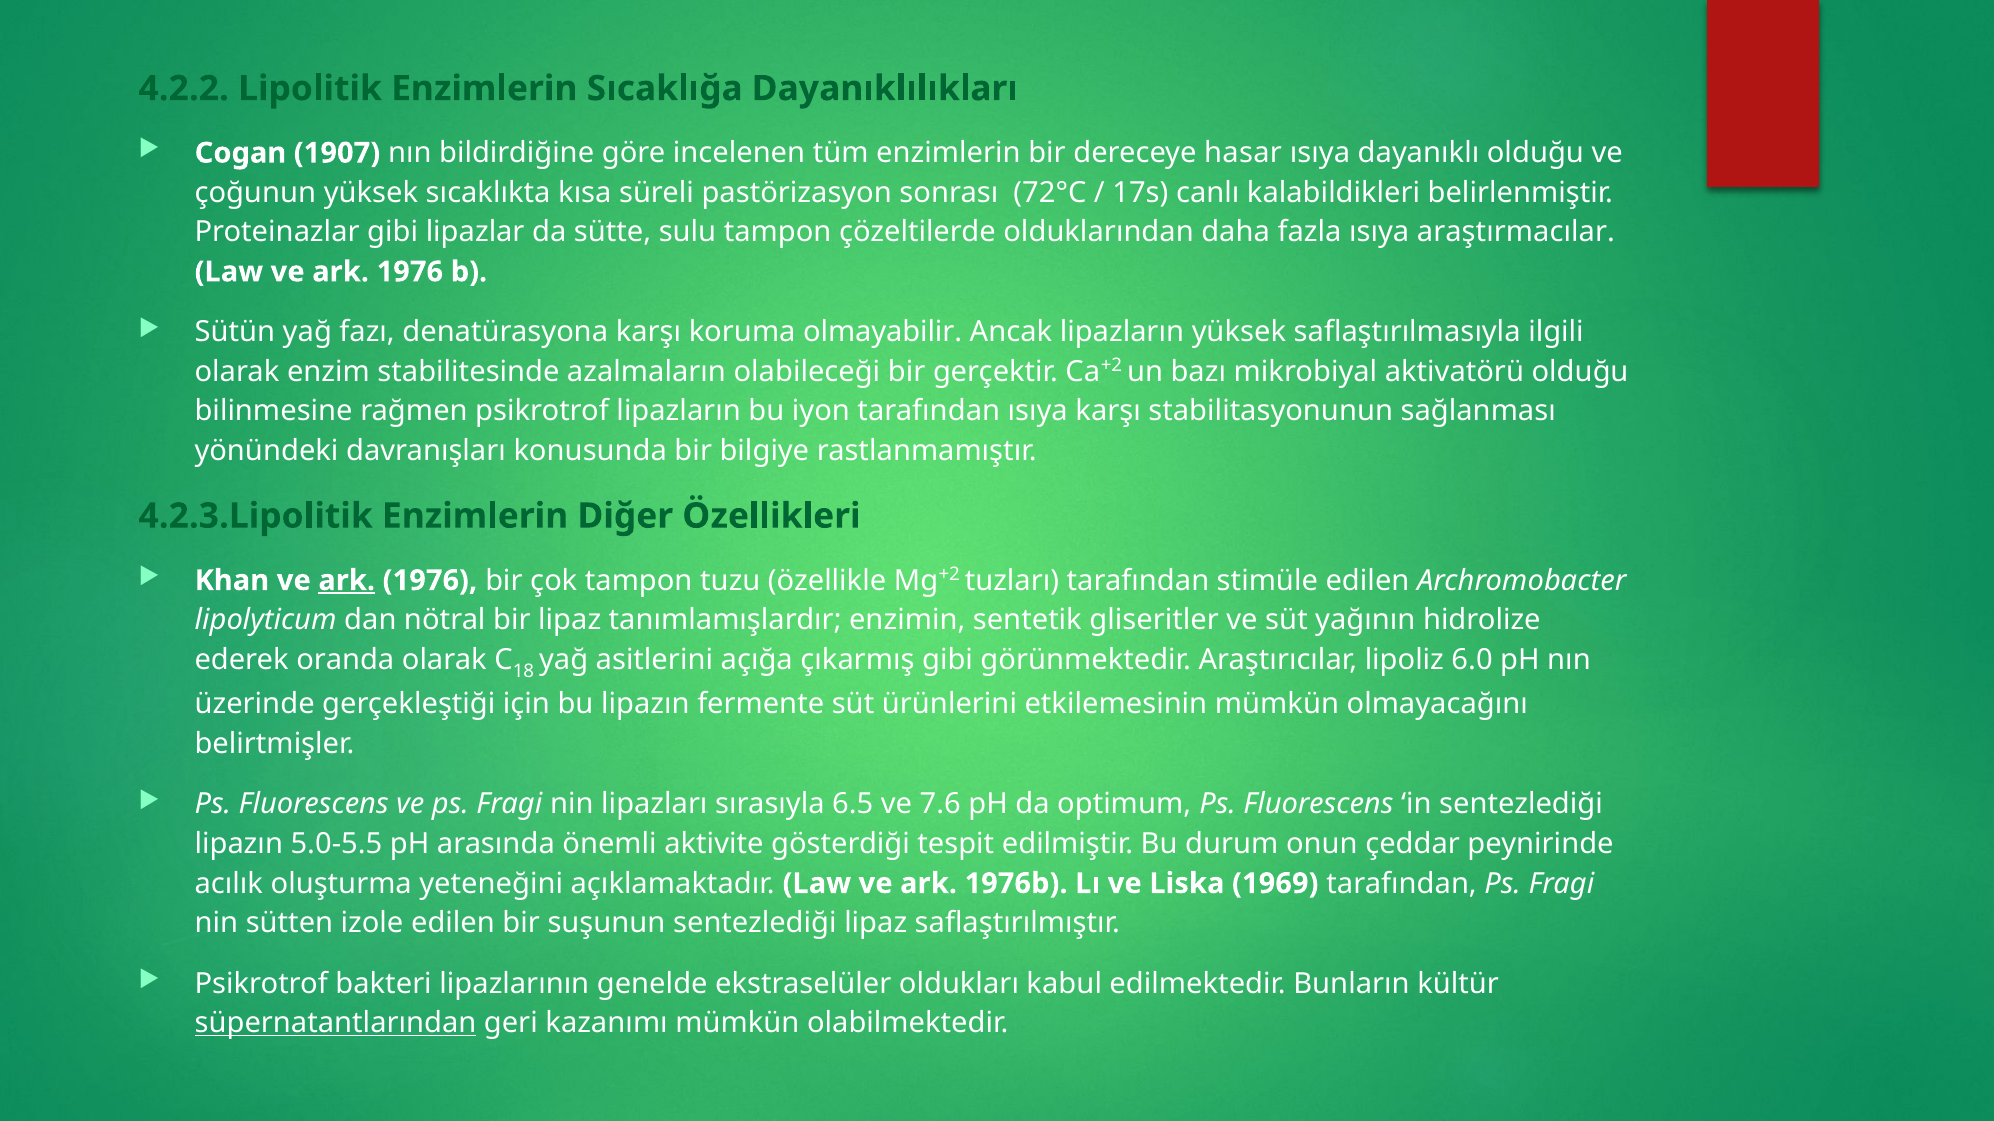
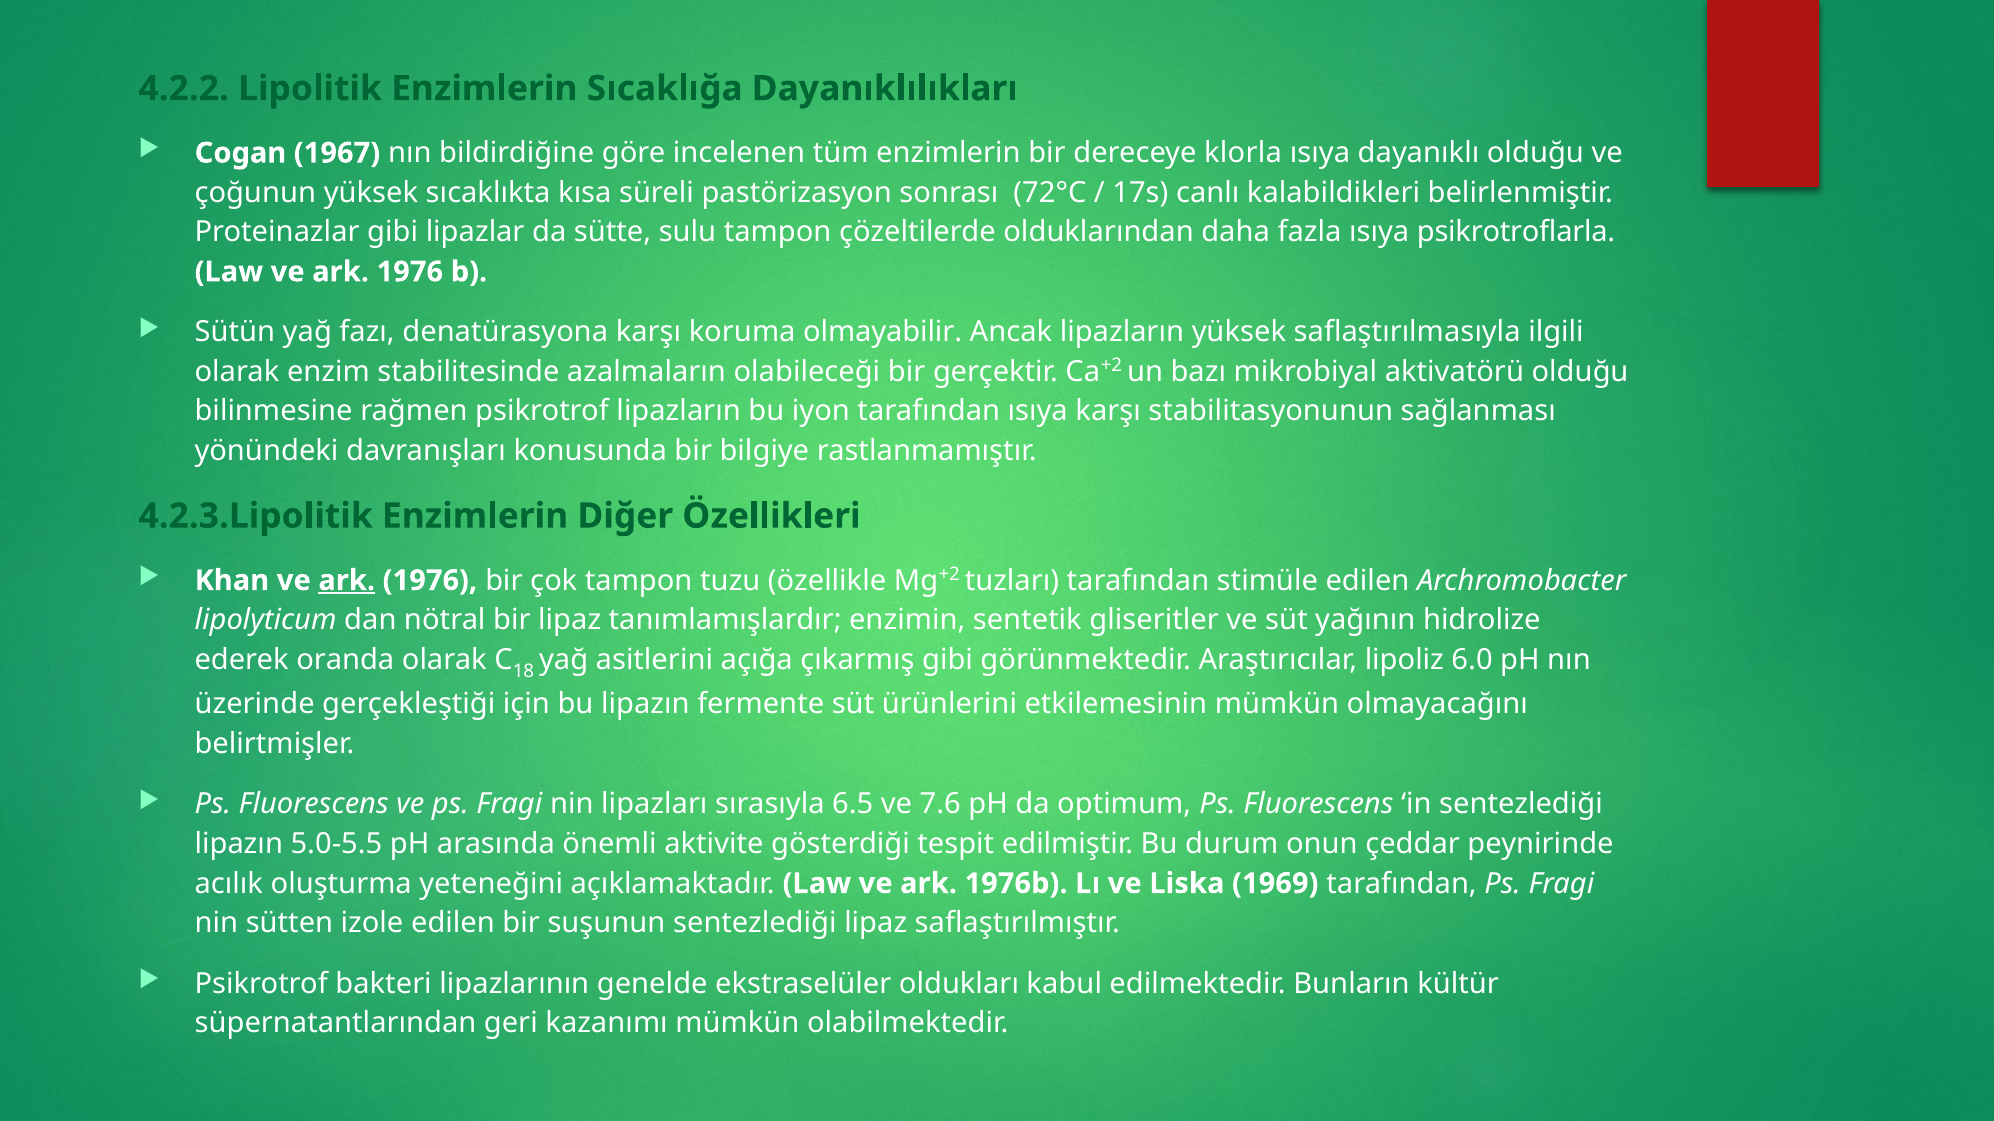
1907: 1907 -> 1967
hasar: hasar -> klorla
araştırmacılar: araştırmacılar -> psikrotroflarla
süpernatantlarından underline: present -> none
